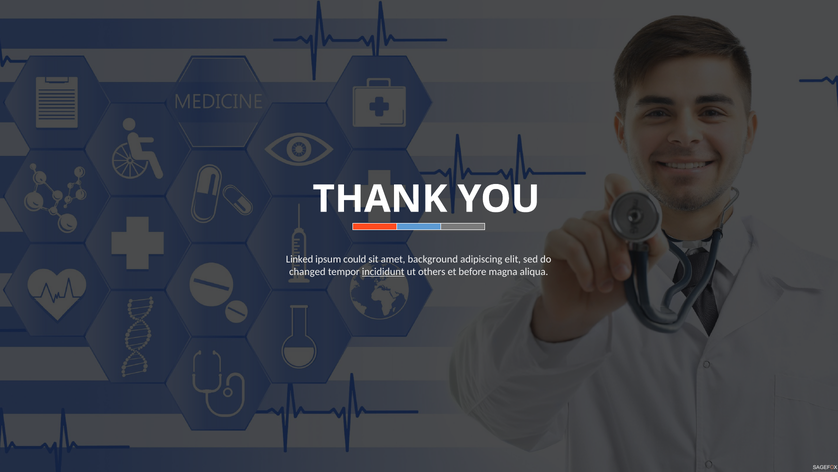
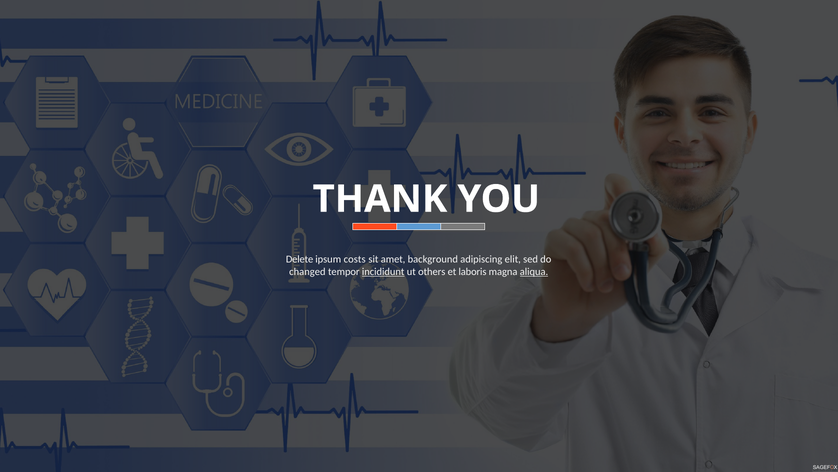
Linked: Linked -> Delete
could: could -> costs
before: before -> laboris
aliqua underline: none -> present
